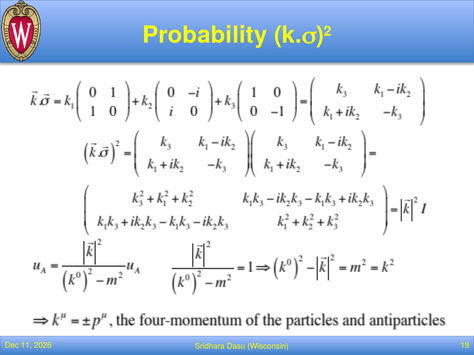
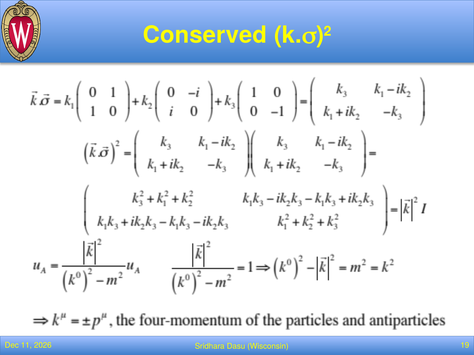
Probability: Probability -> Conserved
